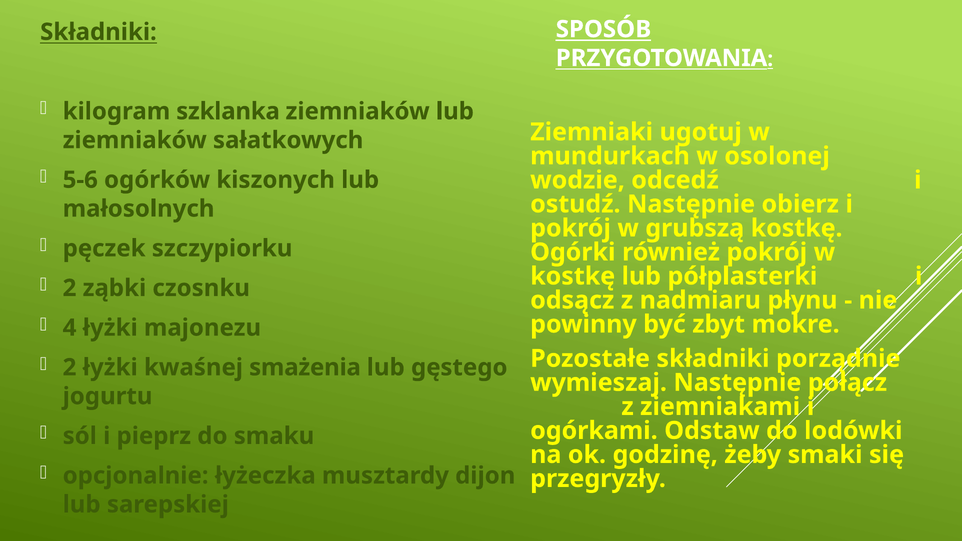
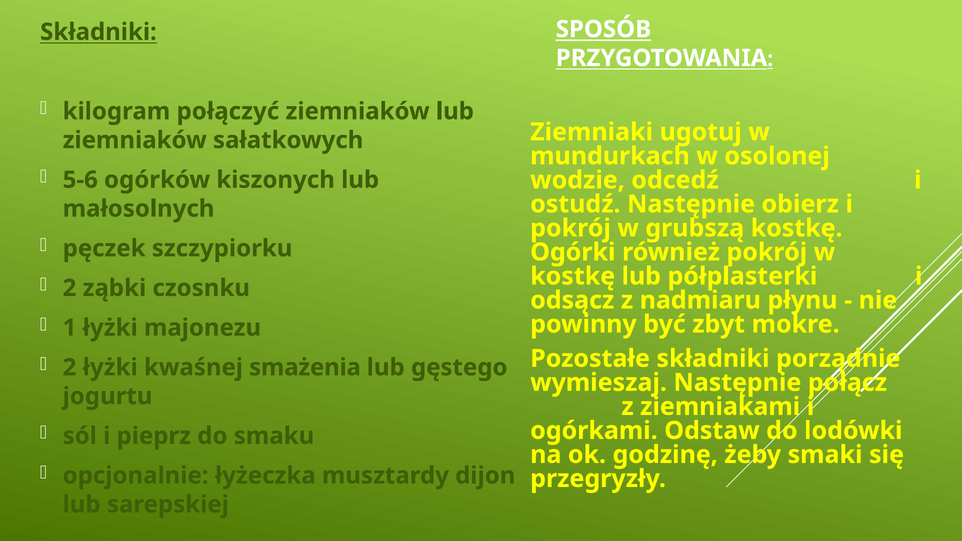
szklanka: szklanka -> połączyć
4: 4 -> 1
